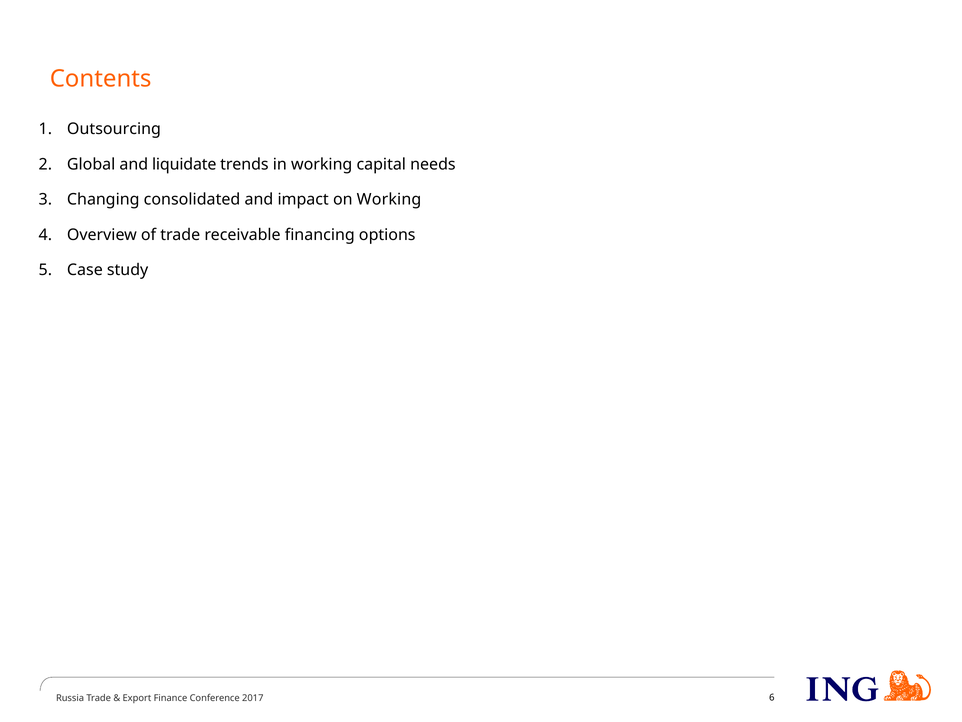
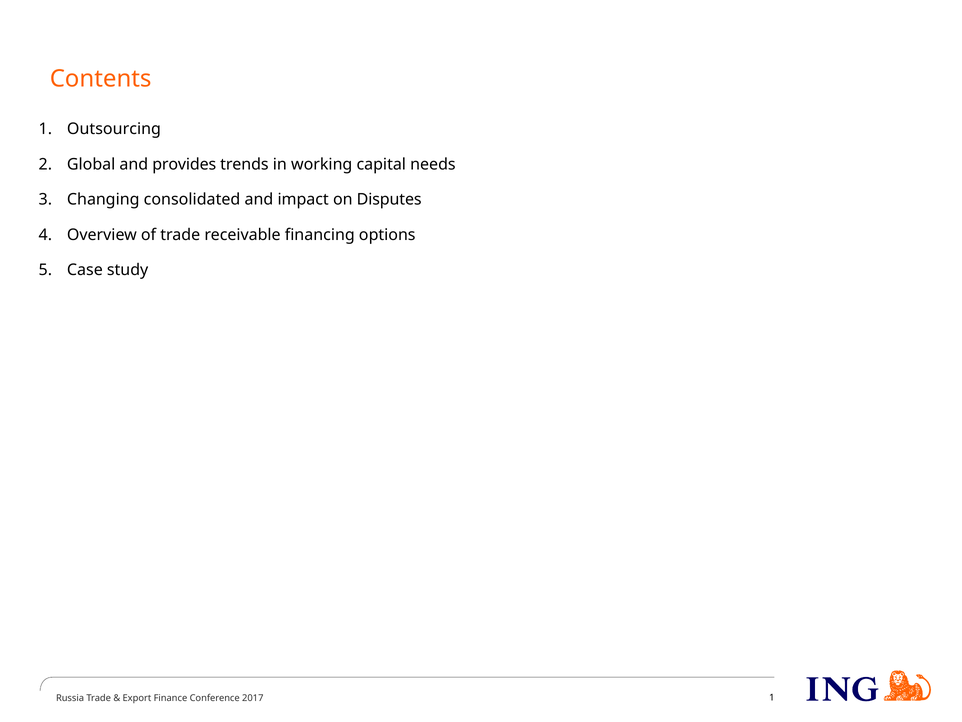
liquidate: liquidate -> provides
on Working: Working -> Disputes
6 at (772, 697): 6 -> 1
